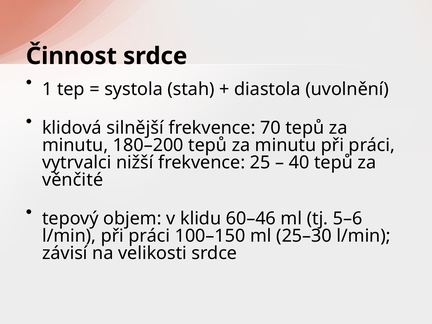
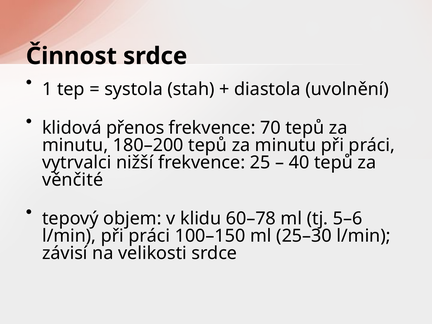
silnější: silnější -> přenos
60–46: 60–46 -> 60–78
